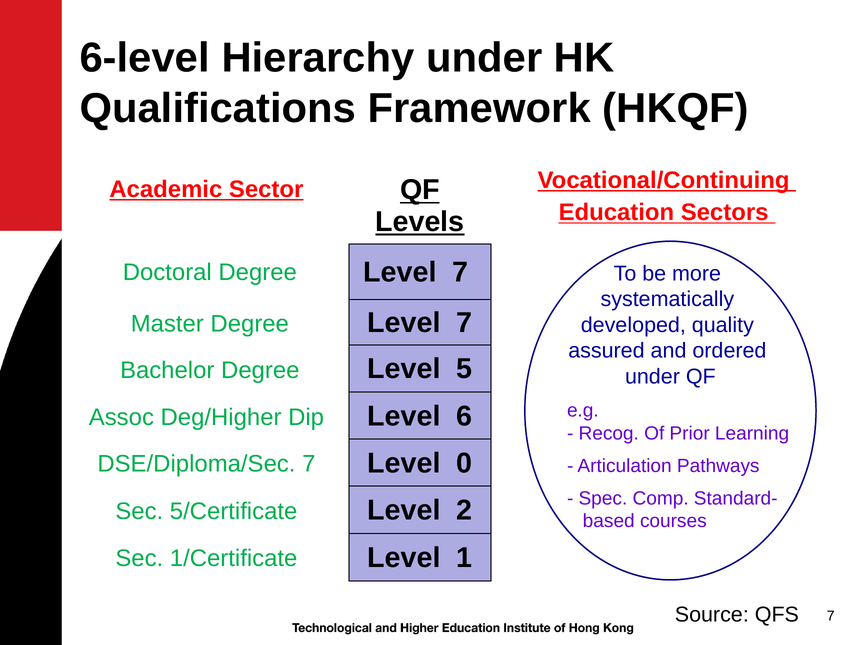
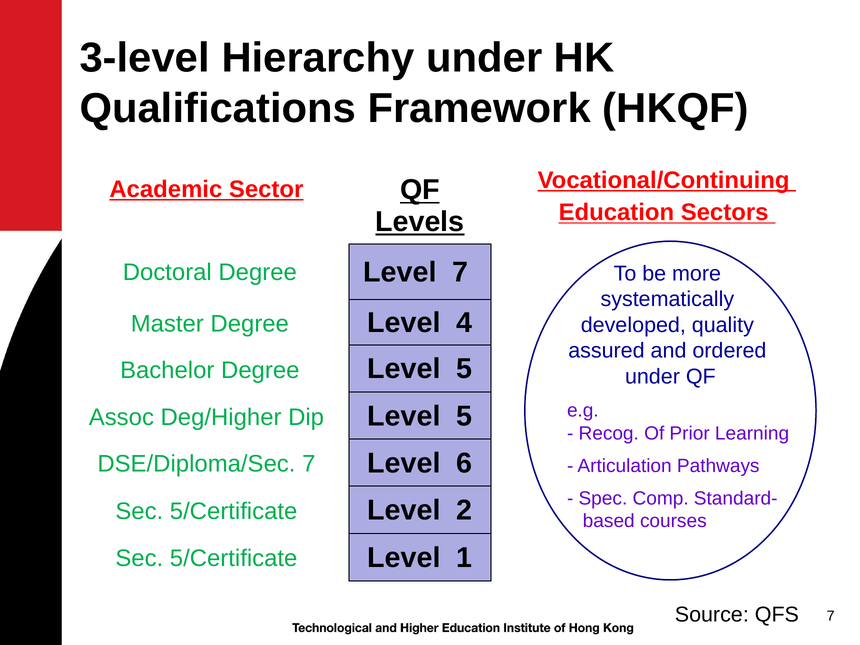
6-level: 6-level -> 3-level
7 at (464, 323): 7 -> 4
6 at (464, 416): 6 -> 5
0: 0 -> 6
1/Certificate at (234, 559): 1/Certificate -> 5/Certificate
